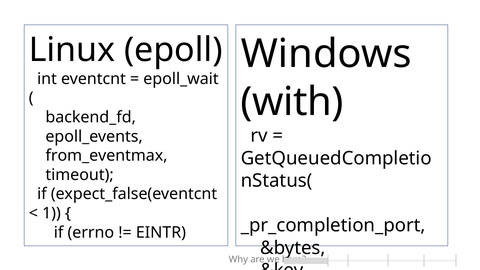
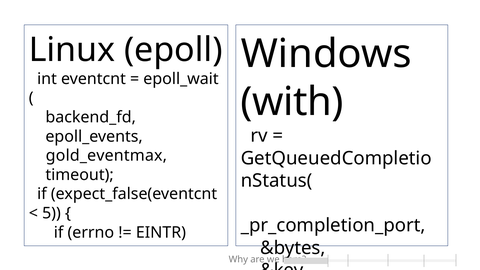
from_eventmax: from_eventmax -> gold_eventmax
1: 1 -> 5
